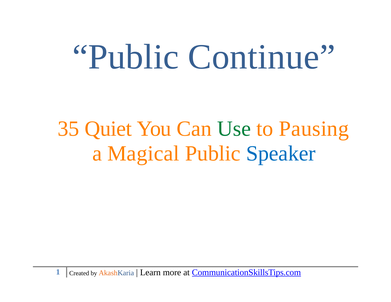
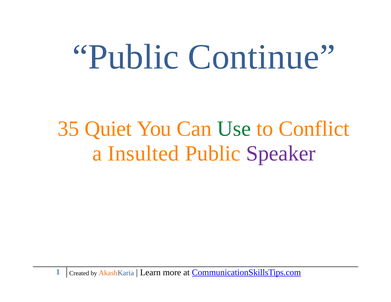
Pausing: Pausing -> Conflict
Magical: Magical -> Insulted
Speaker colour: blue -> purple
